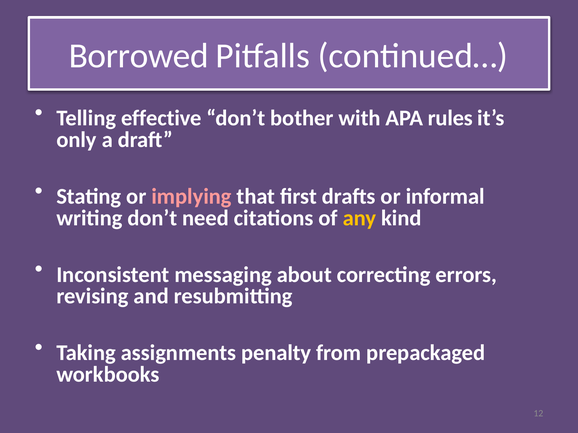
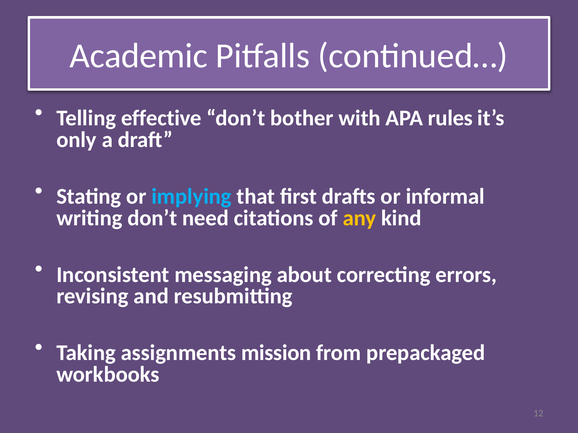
Borrowed: Borrowed -> Academic
implying colour: pink -> light blue
penalty: penalty -> mission
